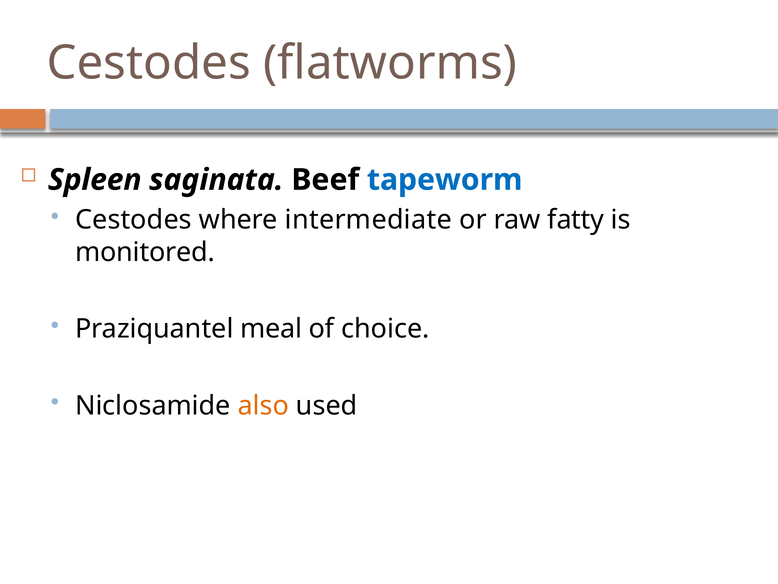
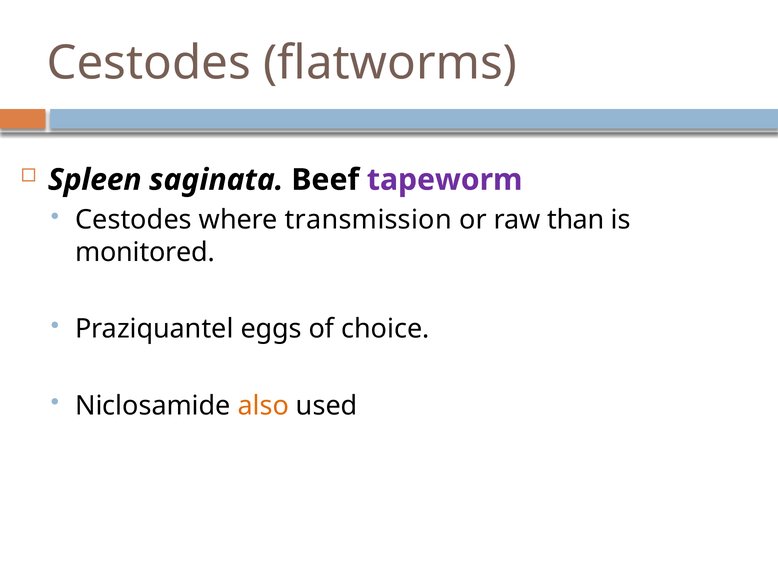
tapeworm colour: blue -> purple
intermediate: intermediate -> transmission
fatty: fatty -> than
meal: meal -> eggs
